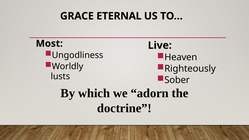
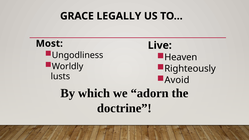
ETERNAL: ETERNAL -> LEGALLY
Sober: Sober -> Avoid
